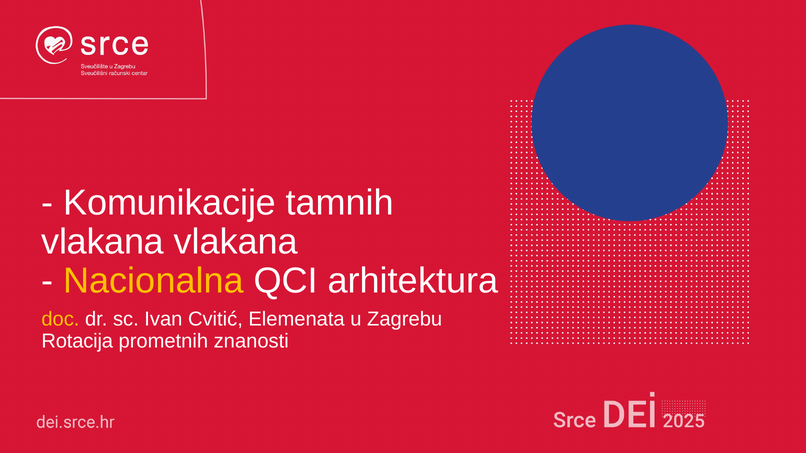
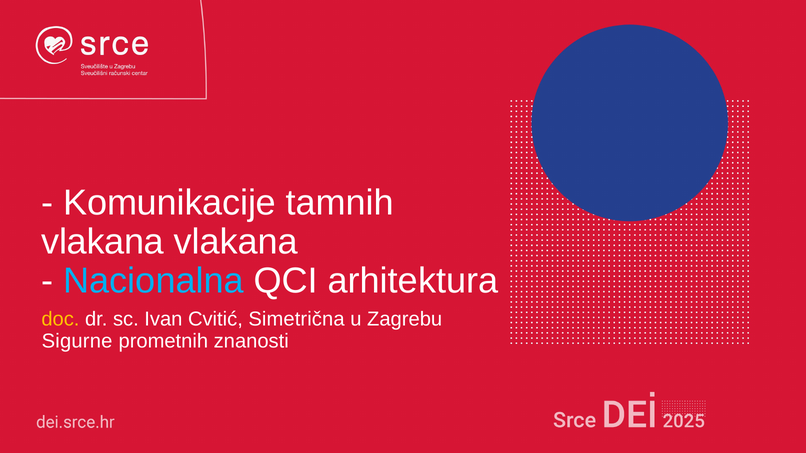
Nacionalna colour: yellow -> light blue
Elemenata: Elemenata -> Simetrična
Rotacija: Rotacija -> Sigurne
